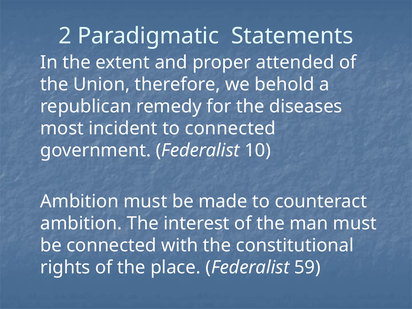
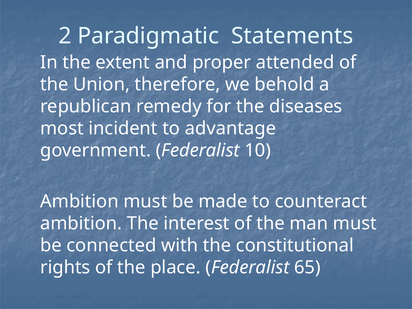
to connected: connected -> advantage
59: 59 -> 65
